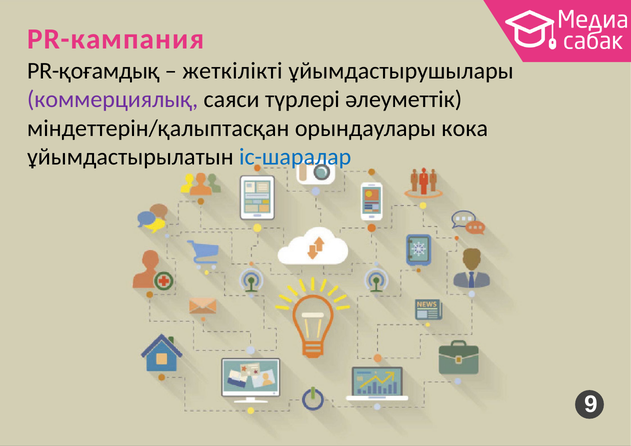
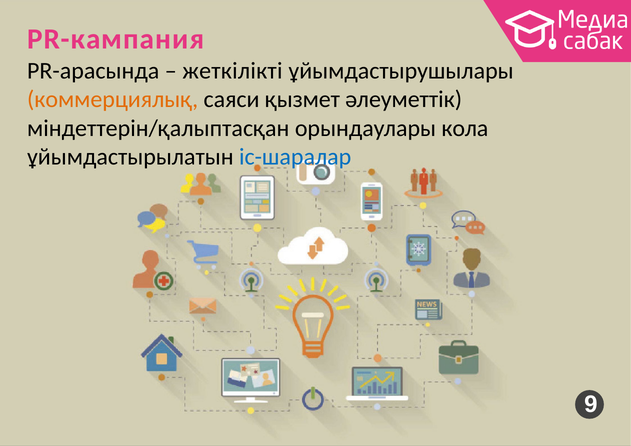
PR-қоғамдық: PR-қоғамдық -> PR-арасында
коммерциялық colour: purple -> orange
түрлері: түрлері -> қызмет
кока: кока -> кола
